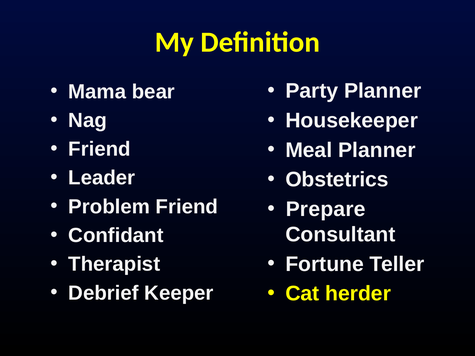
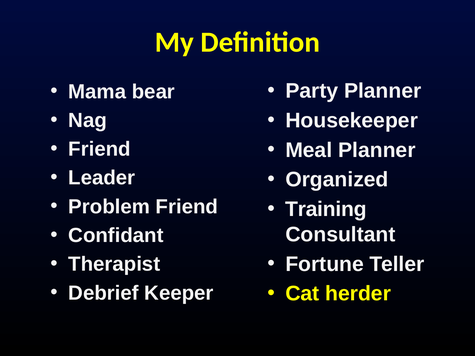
Obstetrics: Obstetrics -> Organized
Prepare: Prepare -> Training
